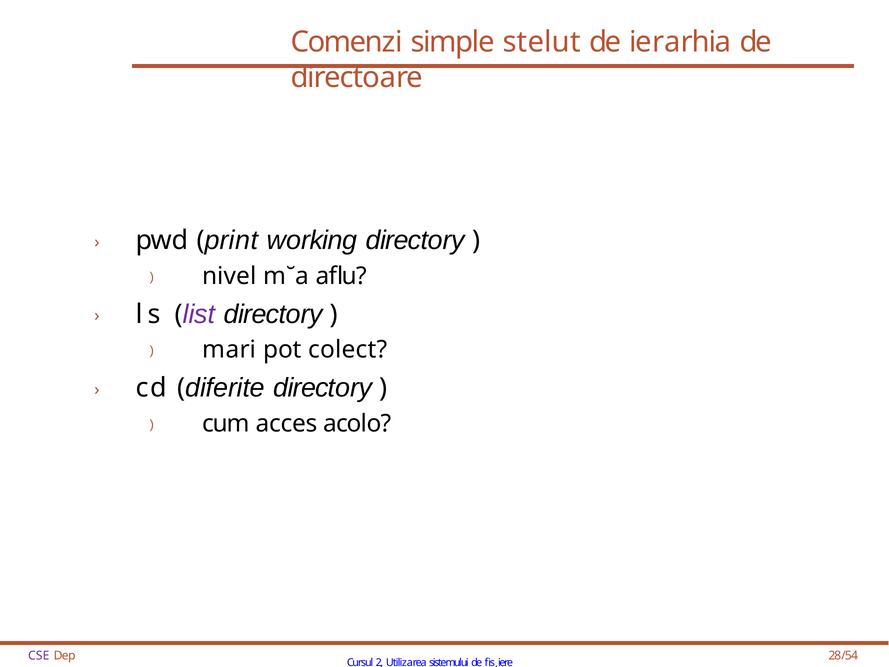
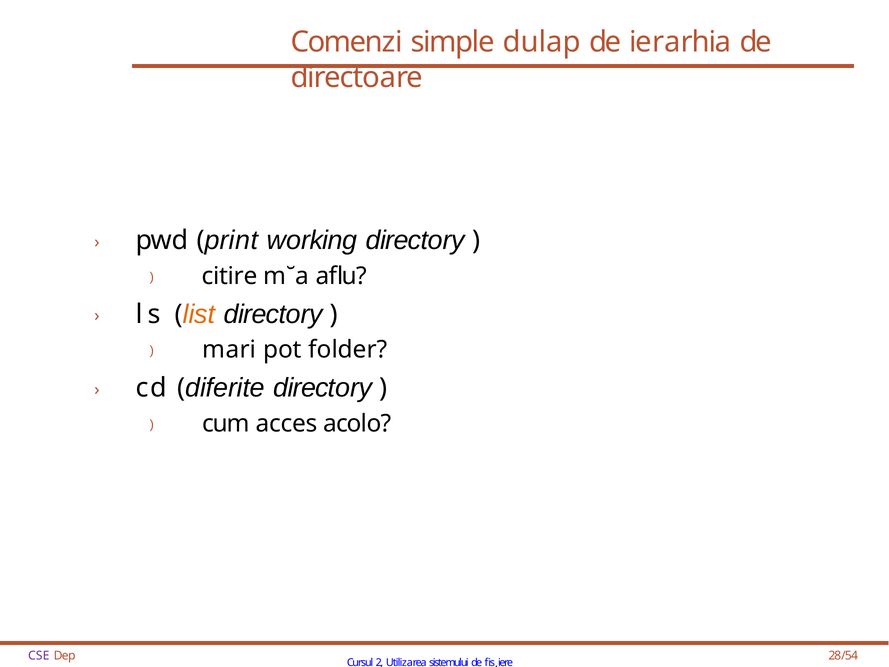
stelut: stelut -> dulap
nivel: nivel -> citire
list colour: purple -> orange
colect: colect -> folder
